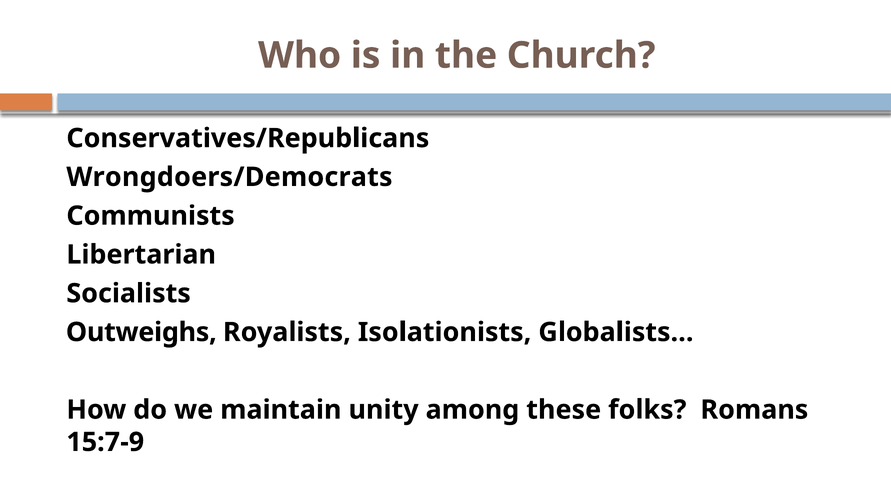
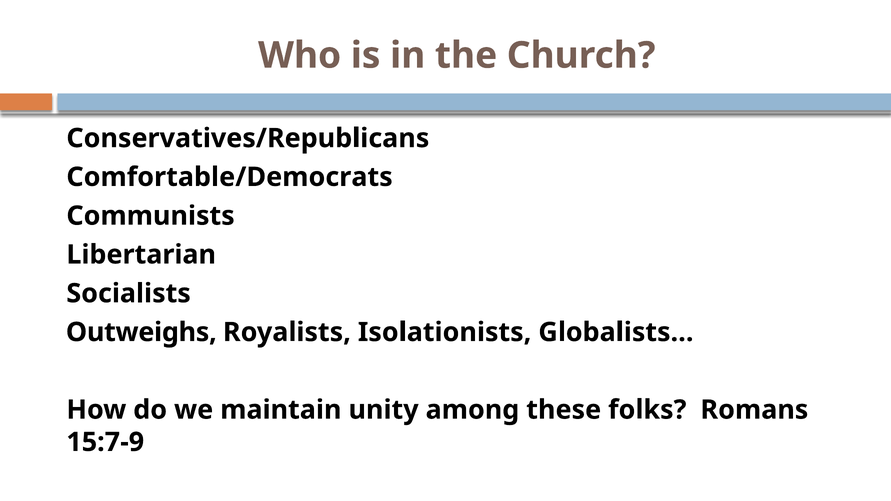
Wrongdoers/Democrats: Wrongdoers/Democrats -> Comfortable/Democrats
